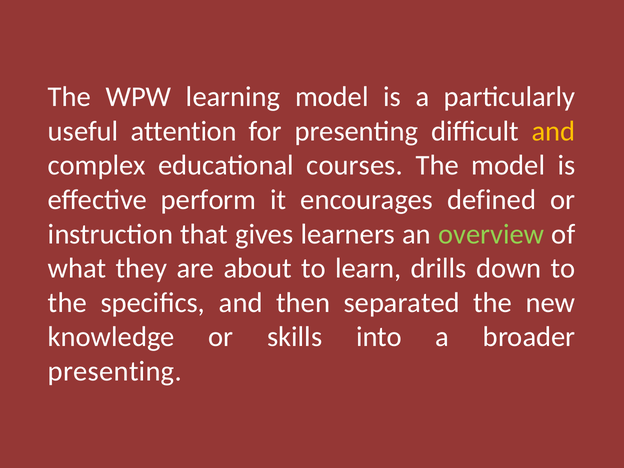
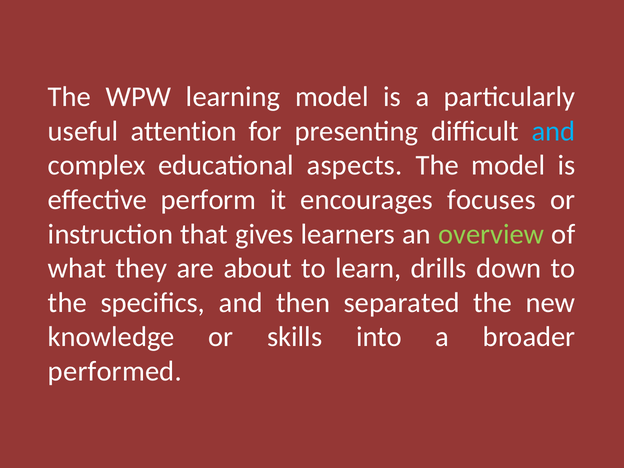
and at (554, 131) colour: yellow -> light blue
courses: courses -> aspects
defined: defined -> focuses
presenting at (115, 371): presenting -> performed
